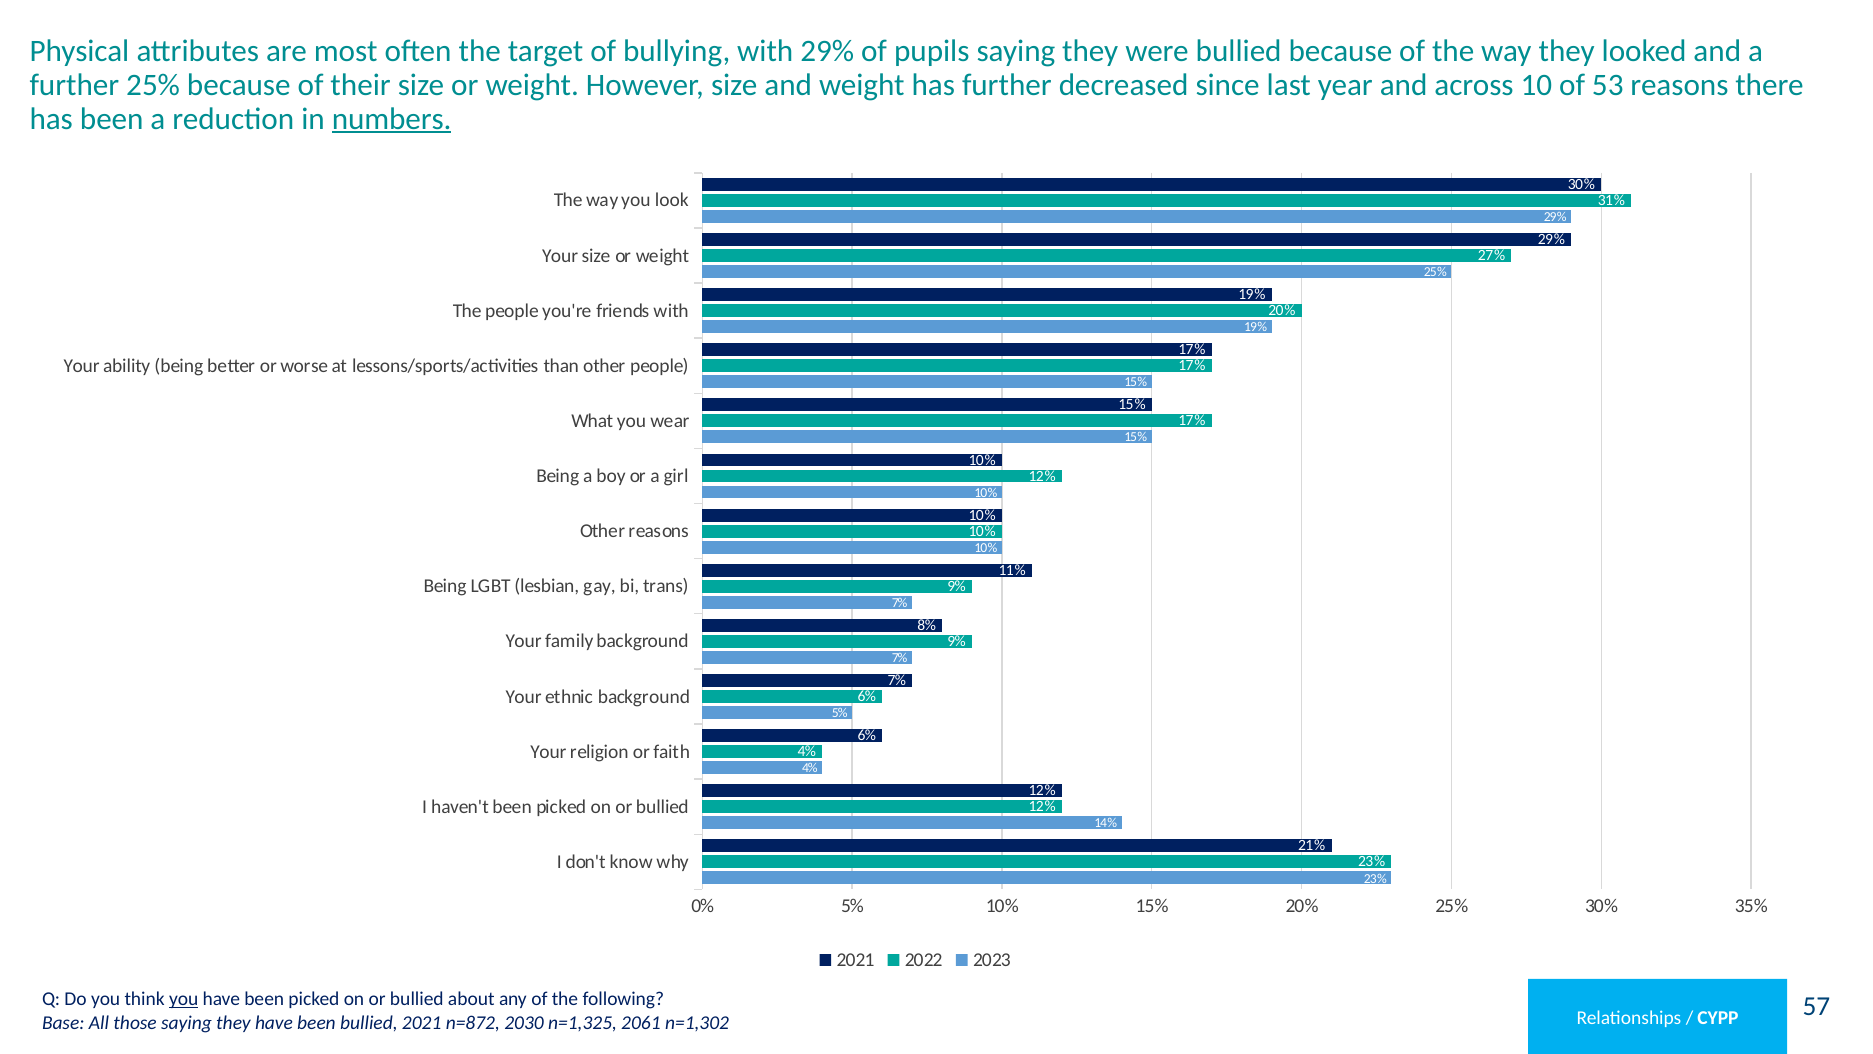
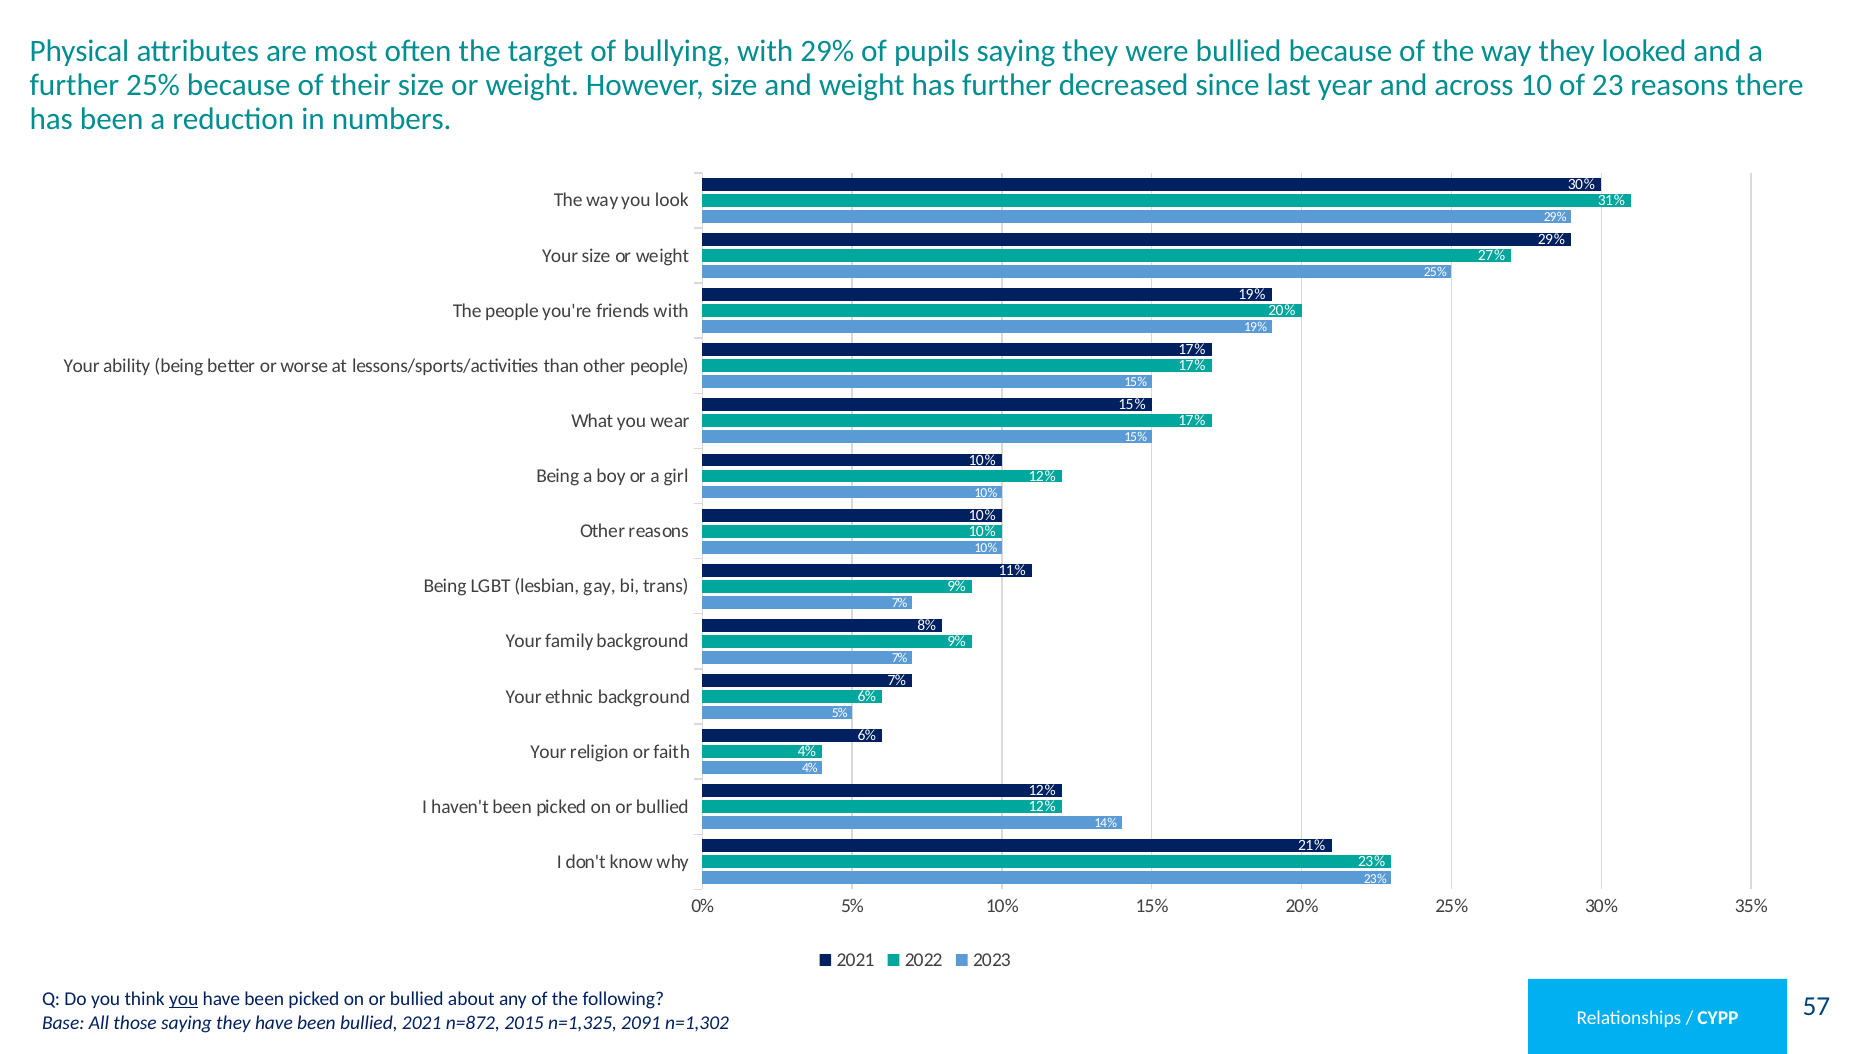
53: 53 -> 23
numbers underline: present -> none
2030: 2030 -> 2015
2061: 2061 -> 2091
